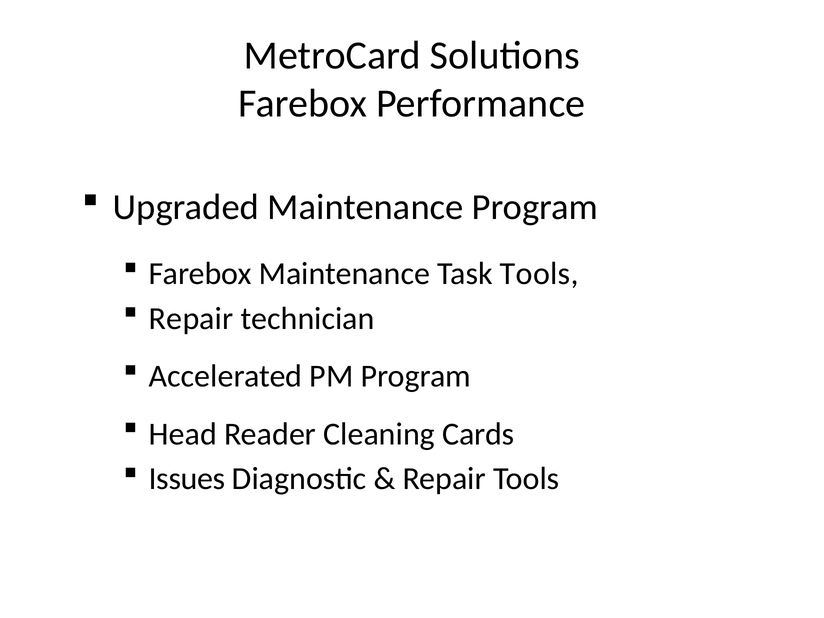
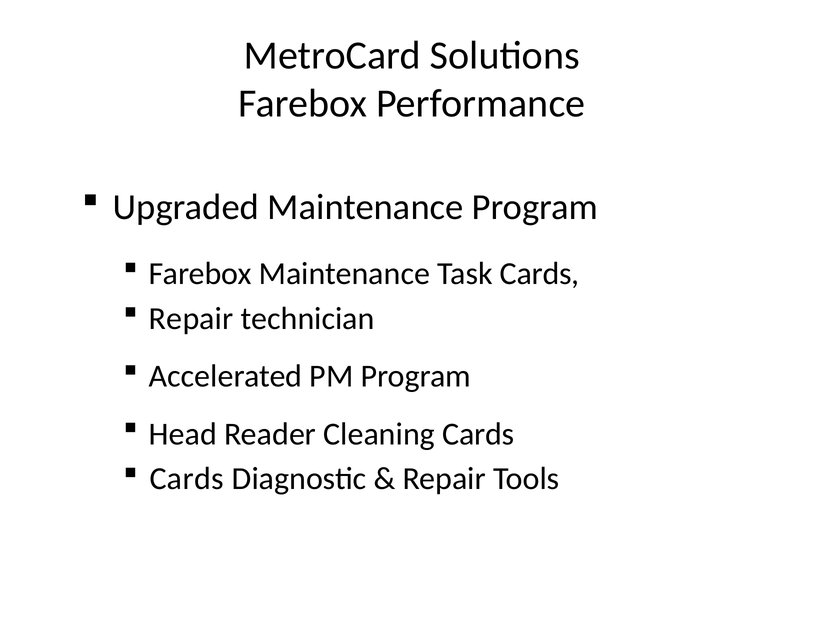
Task Tools: Tools -> Cards
Issues at (187, 479): Issues -> Cards
